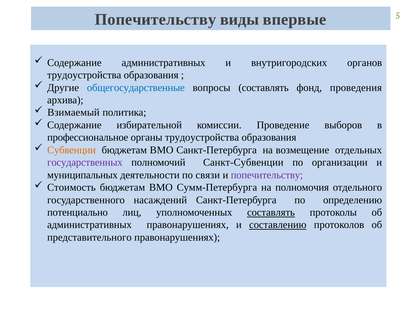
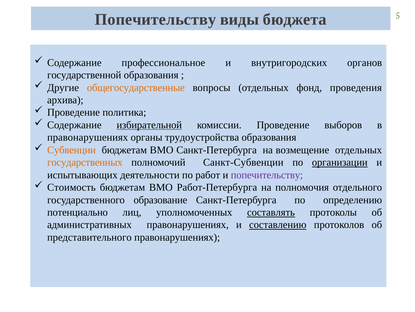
впервые: впервые -> бюджета
Содержание административных: административных -> профессиональное
трудоустройства at (84, 75): трудоустройства -> государственной
общегосударственные colour: blue -> orange
вопросы составлять: составлять -> отдельных
Взимаемый at (74, 112): Взимаемый -> Проведение
избирательной underline: none -> present
профессиональное at (88, 137): профессиональное -> правонарушениях
государственных colour: purple -> orange
организации underline: none -> present
муниципальных: муниципальных -> испытывающих
связи: связи -> работ
Сумм-Петербурга: Сумм-Петербурга -> Работ-Петербурга
насаждений: насаждений -> образование
